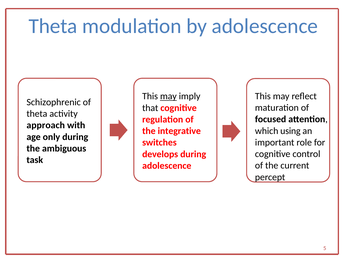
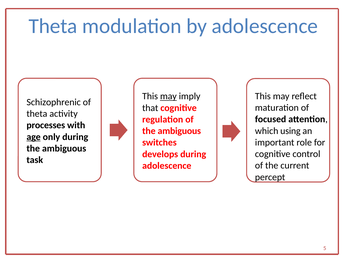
approach: approach -> processes
integrative at (179, 131): integrative -> ambiguous
age underline: none -> present
